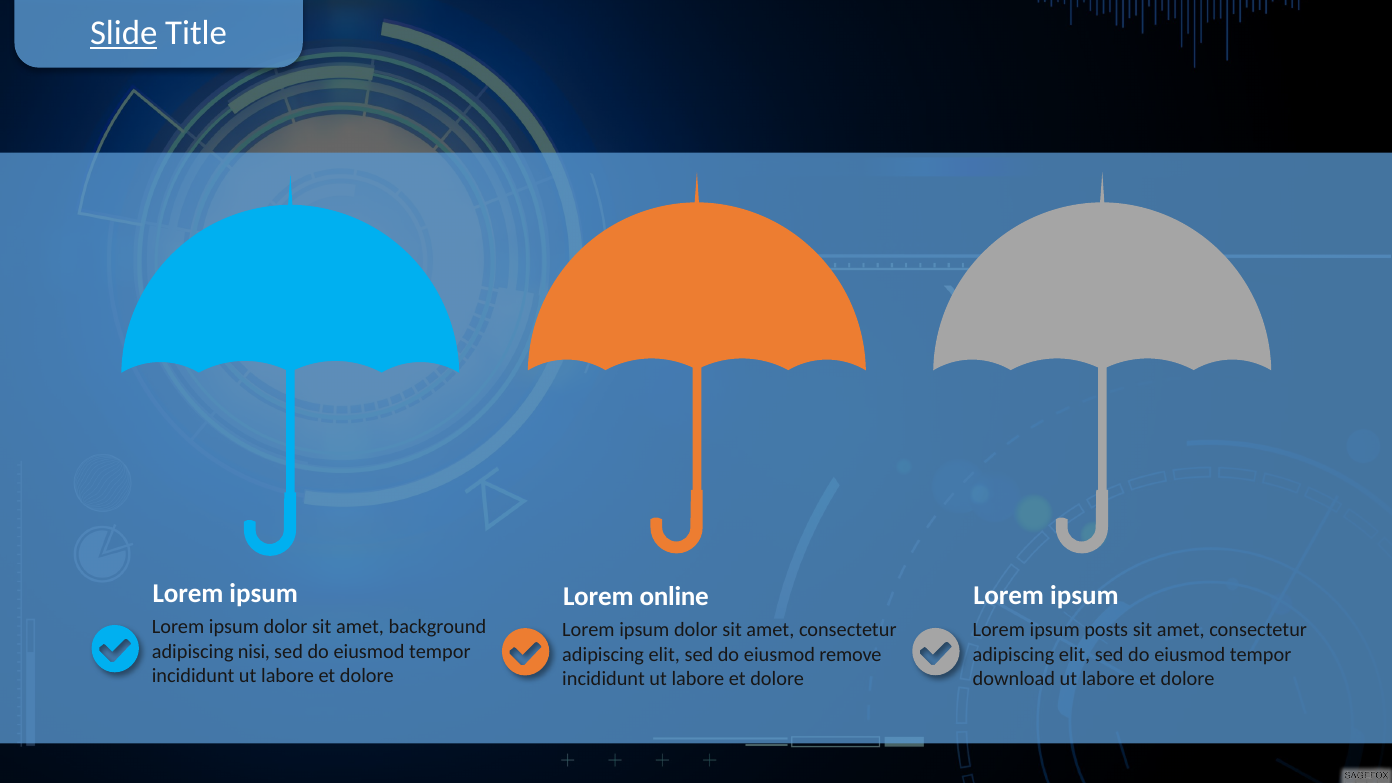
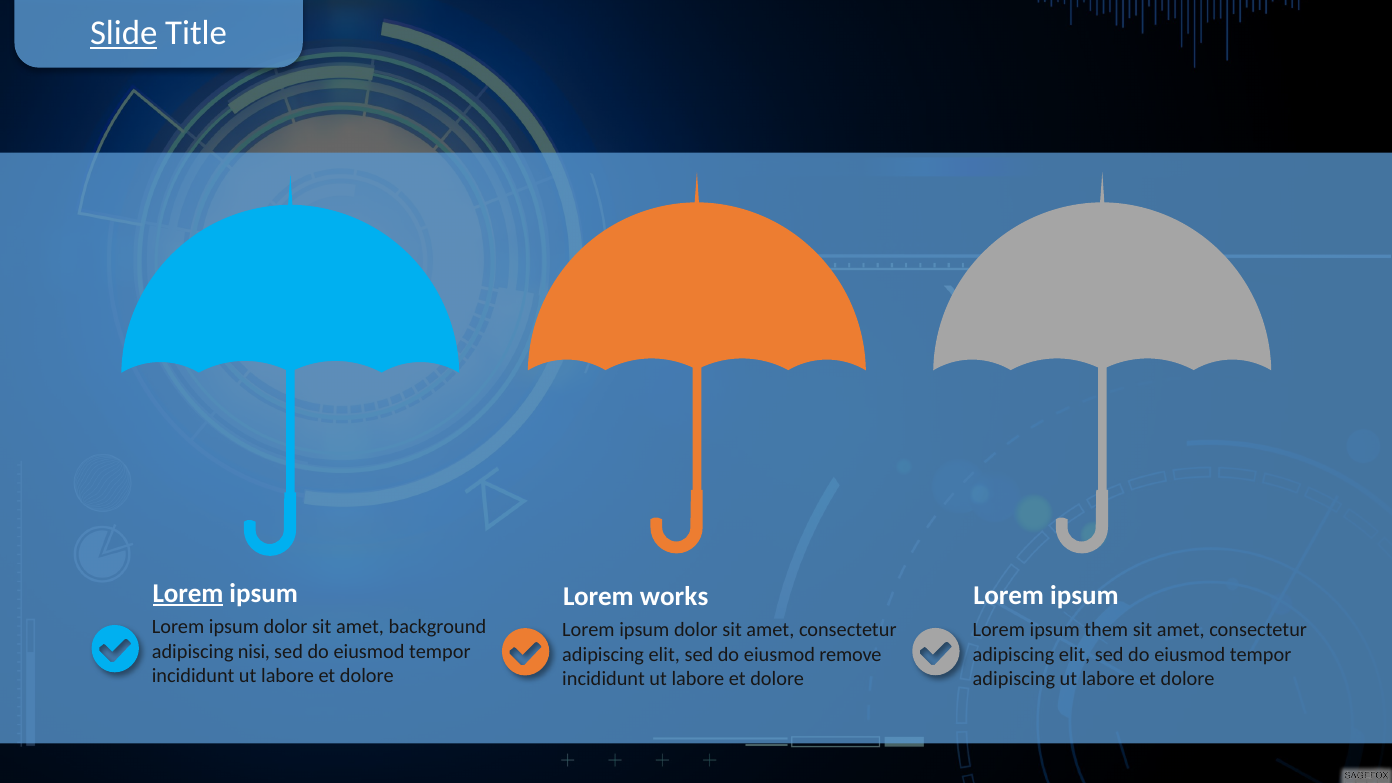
Lorem at (188, 593) underline: none -> present
online: online -> works
posts: posts -> them
download at (1014, 679): download -> adipiscing
